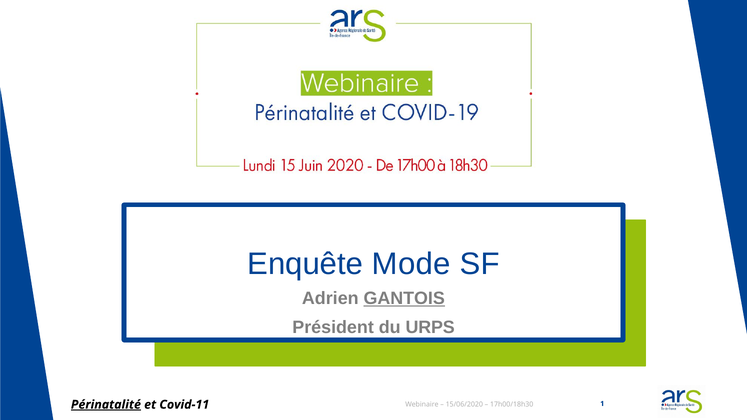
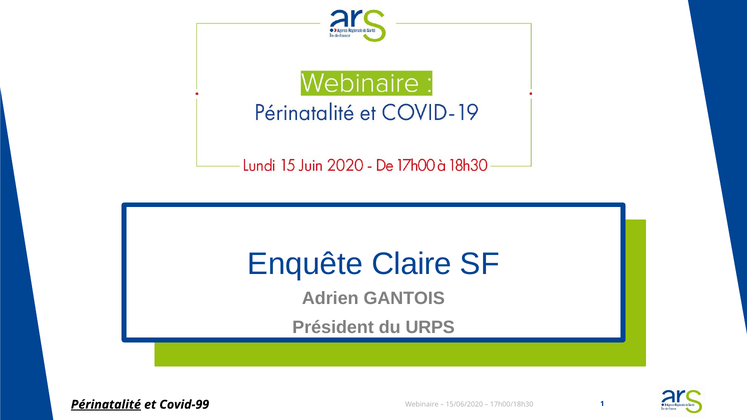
Mode: Mode -> Claire
GANTOIS underline: present -> none
Covid-11: Covid-11 -> Covid-99
